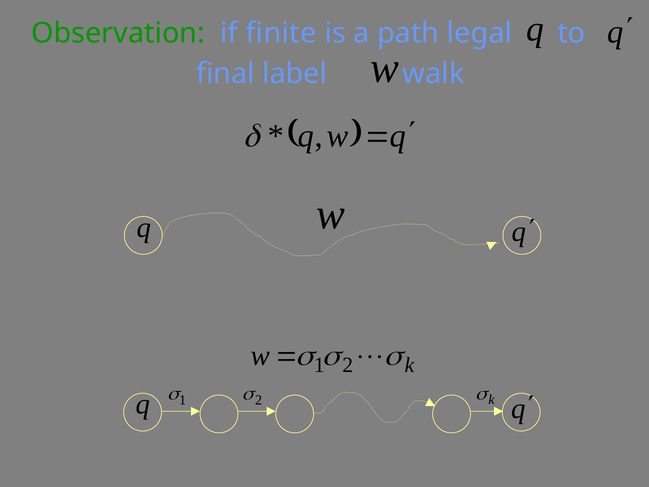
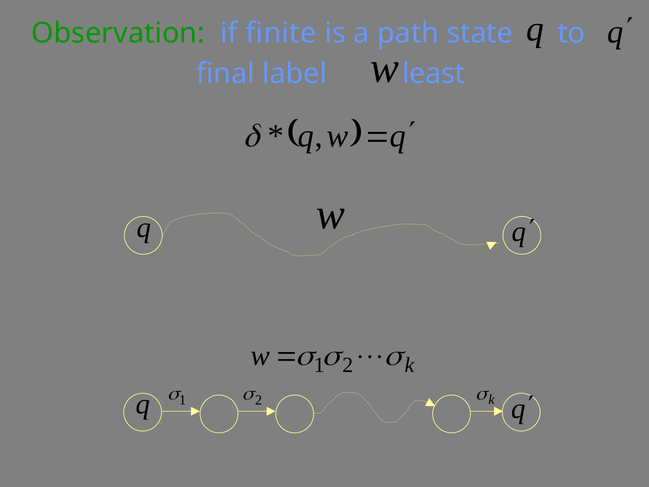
legal: legal -> state
walk: walk -> least
